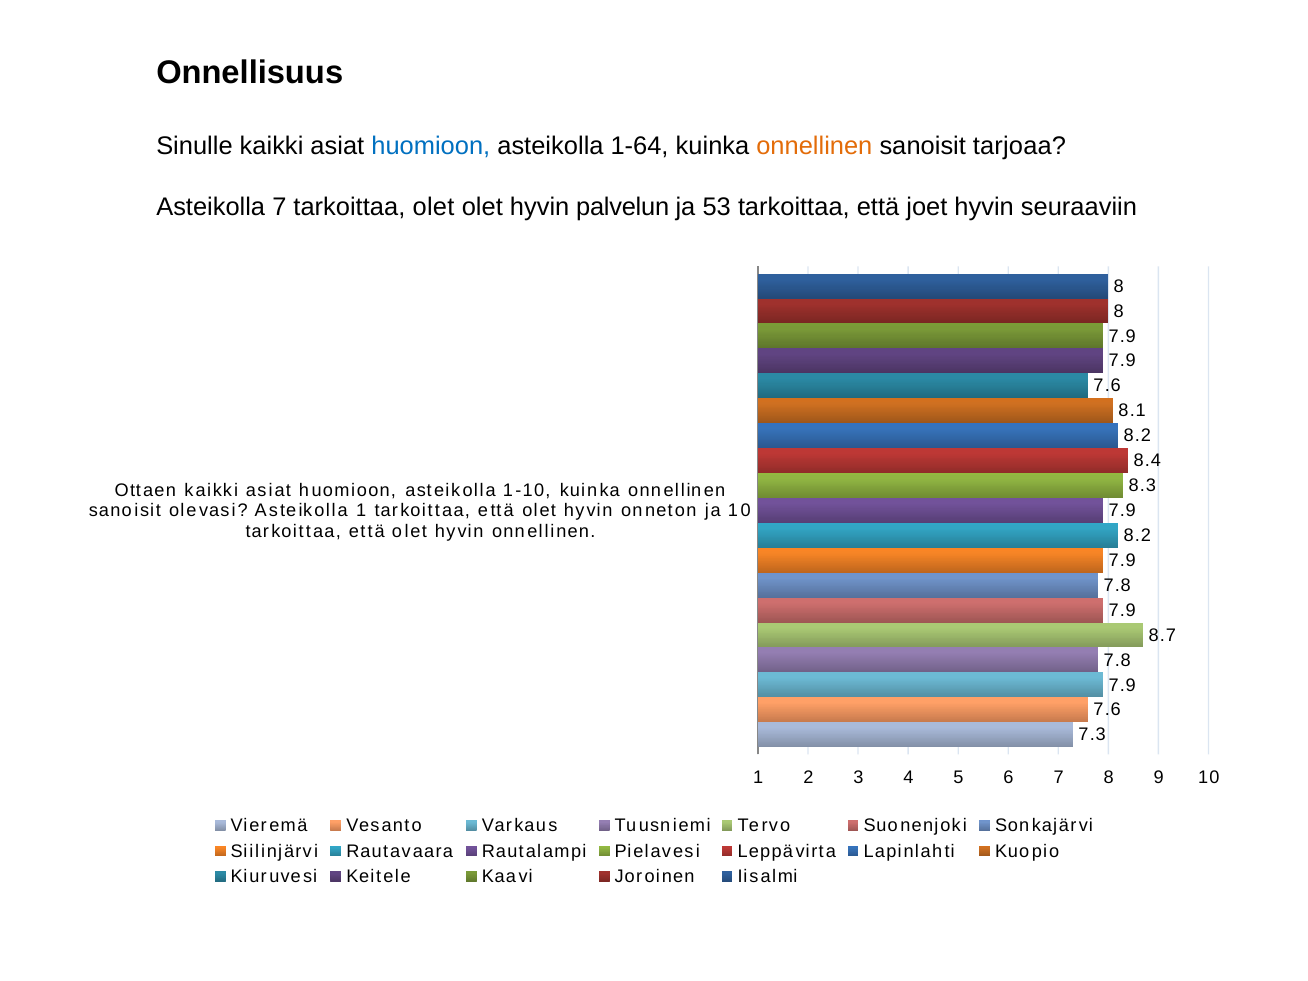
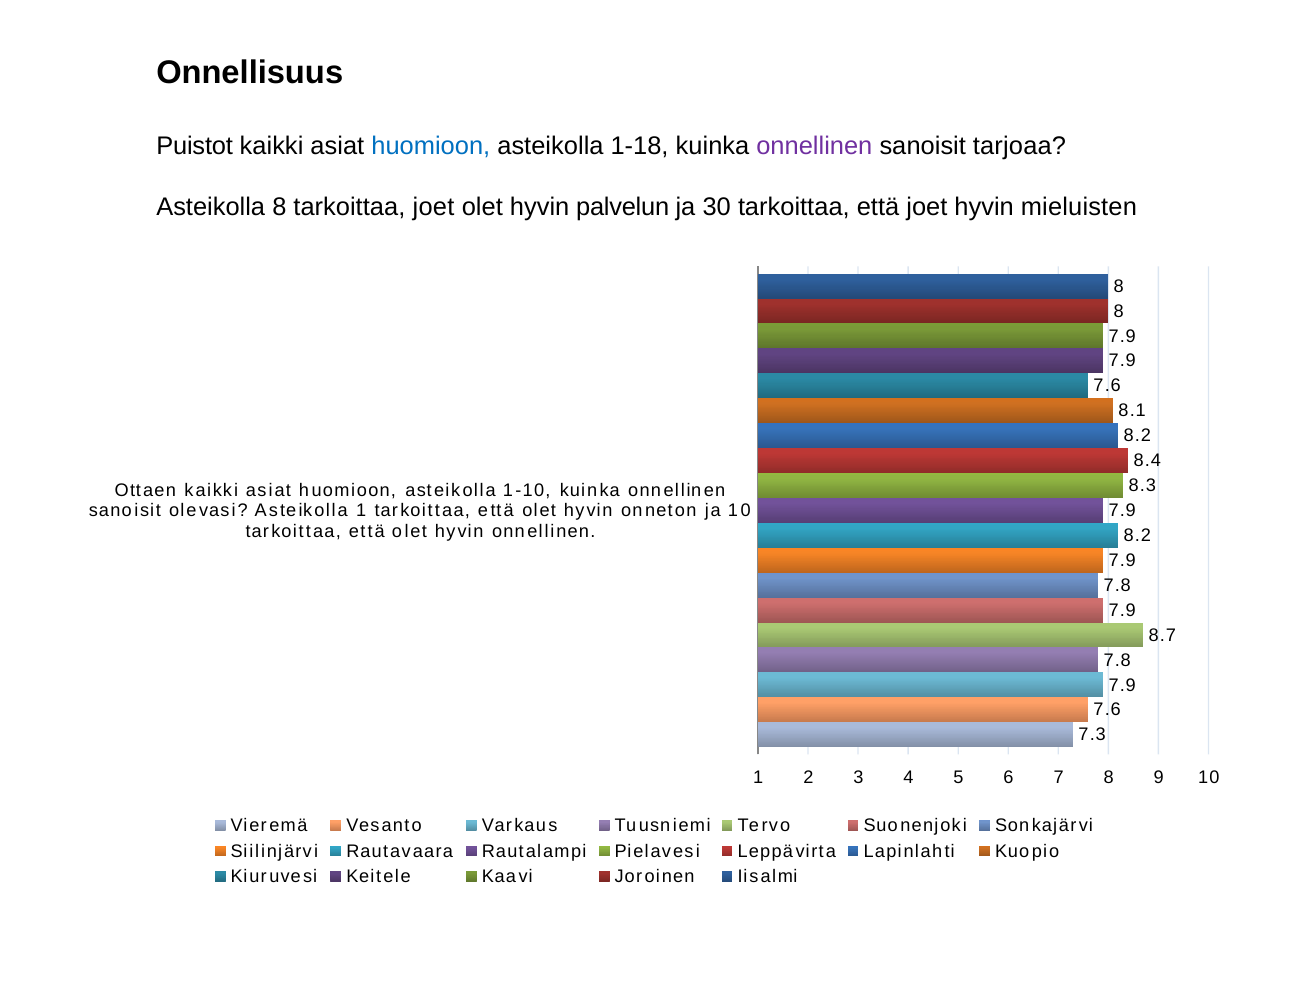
Sinulle: Sinulle -> Puistot
1-64: 1-64 -> 1-18
onnellinen at (814, 146) colour: orange -> purple
Asteikolla 7: 7 -> 8
tarkoittaa olet: olet -> joet
53: 53 -> 30
seuraaviin: seuraaviin -> mieluisten
